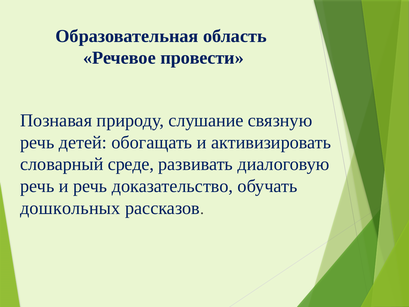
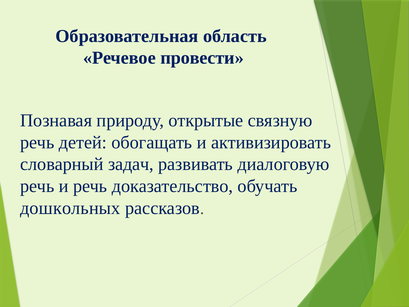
слушание: слушание -> открытые
среде: среде -> задач
